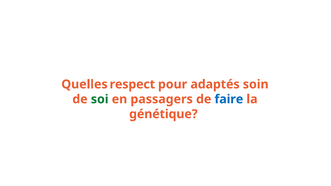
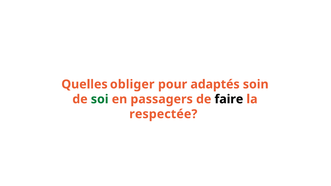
respect: respect -> obliger
faire colour: blue -> black
génétique: génétique -> respectée
